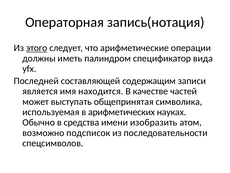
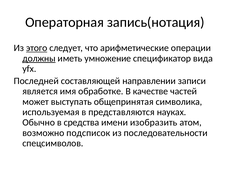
должны underline: none -> present
палиндром: палиндром -> умножение
содержащим: содержащим -> направлении
находится: находится -> обработке
арифметических: арифметических -> представляются
